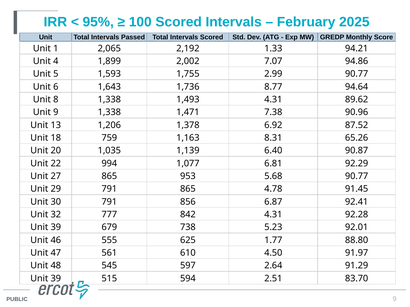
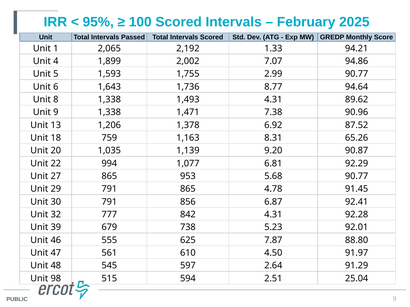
6.40: 6.40 -> 9.20
1.77: 1.77 -> 7.87
39 at (56, 279): 39 -> 98
83.70: 83.70 -> 25.04
